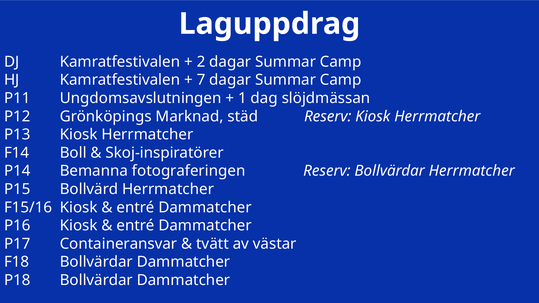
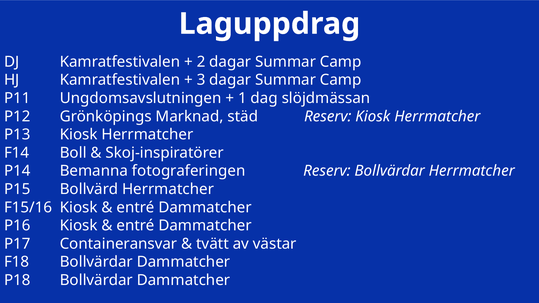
7: 7 -> 3
